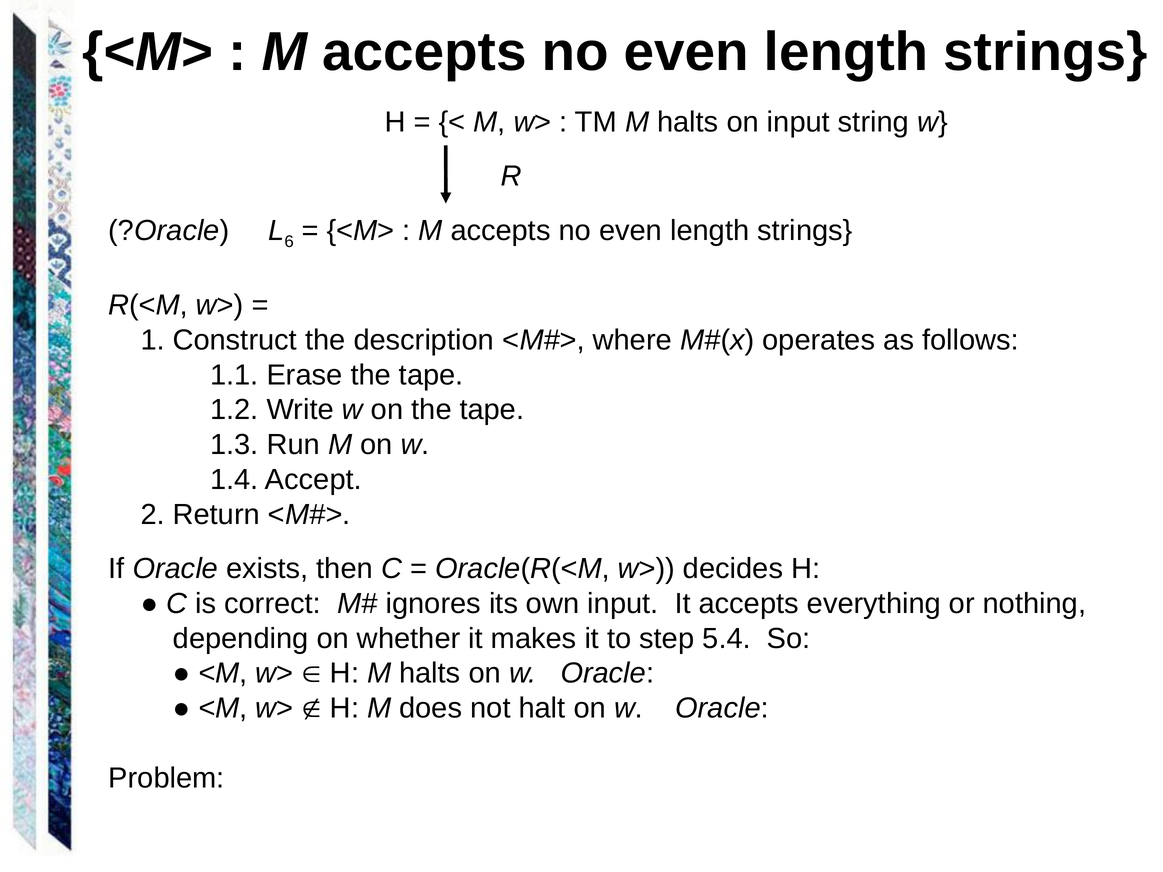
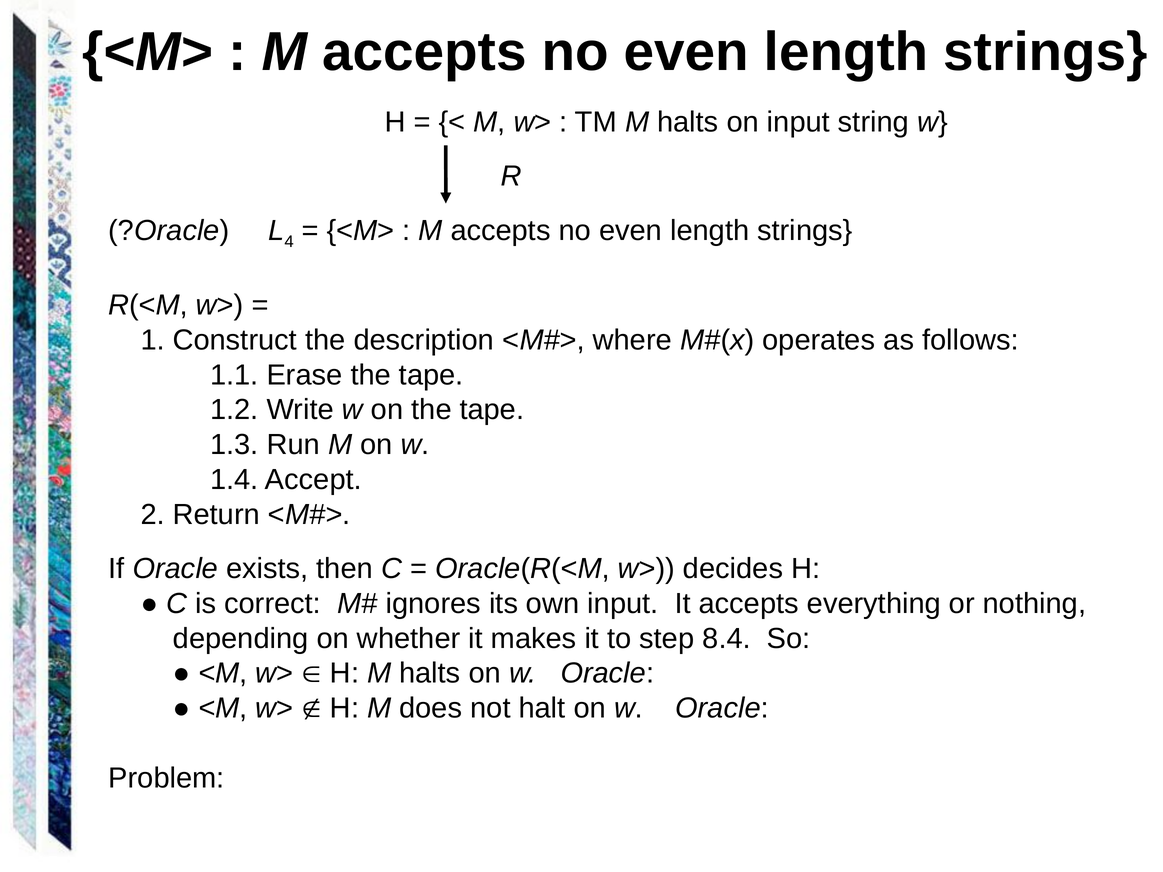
6: 6 -> 4
5.4: 5.4 -> 8.4
